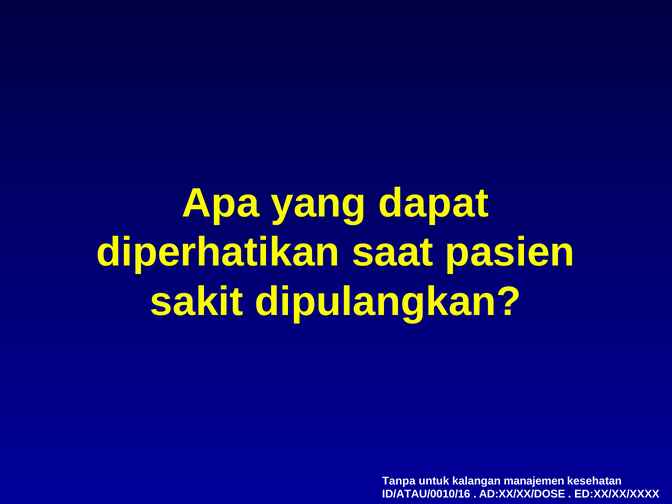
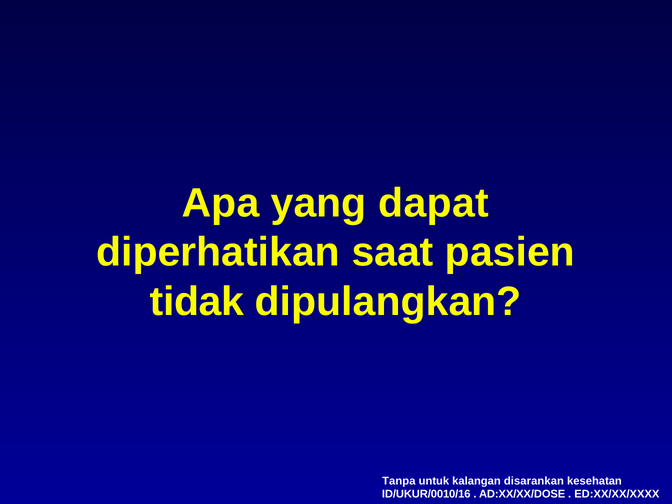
sakit: sakit -> tidak
manajemen: manajemen -> disarankan
ID/ATAU/0010/16: ID/ATAU/0010/16 -> ID/UKUR/0010/16
